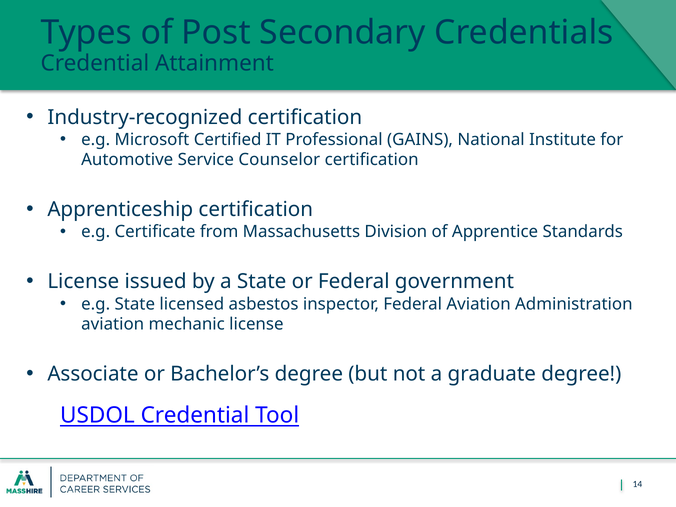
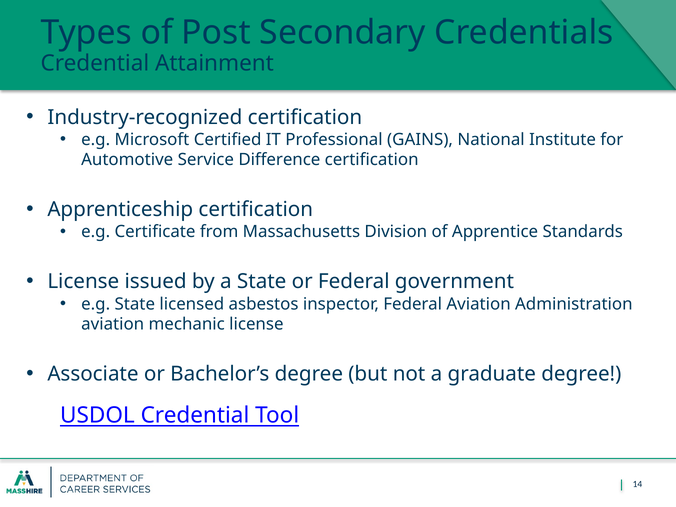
Counselor: Counselor -> Difference
